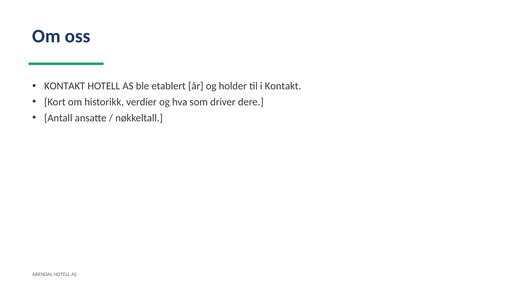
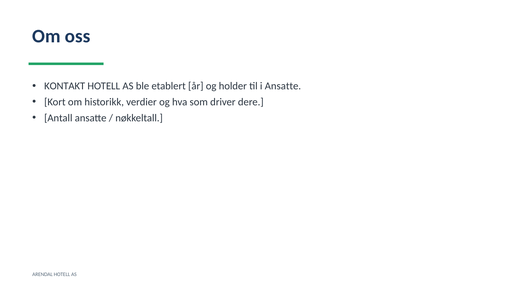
i Kontakt: Kontakt -> Ansatte
